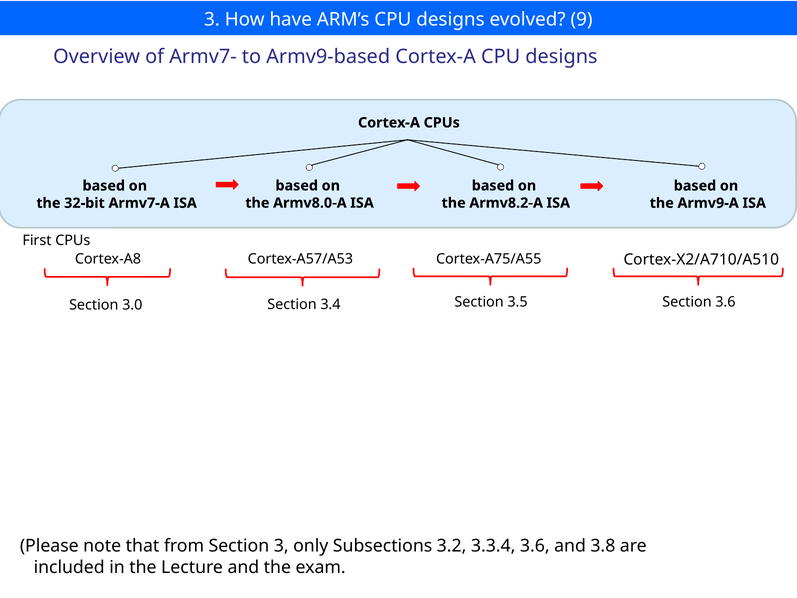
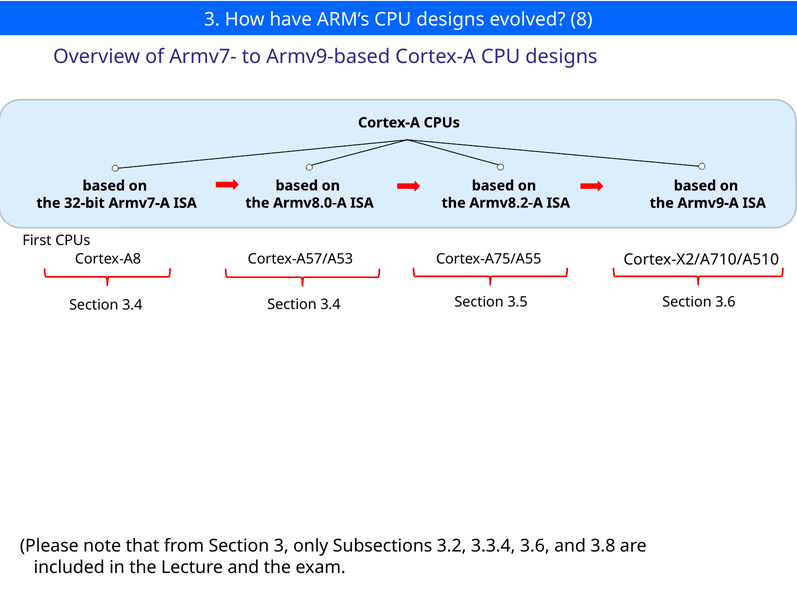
9: 9 -> 8
3.0 at (132, 305): 3.0 -> 3.4
